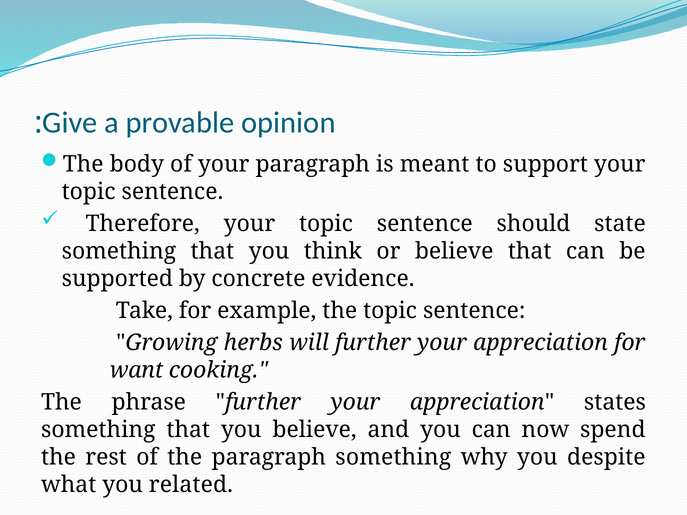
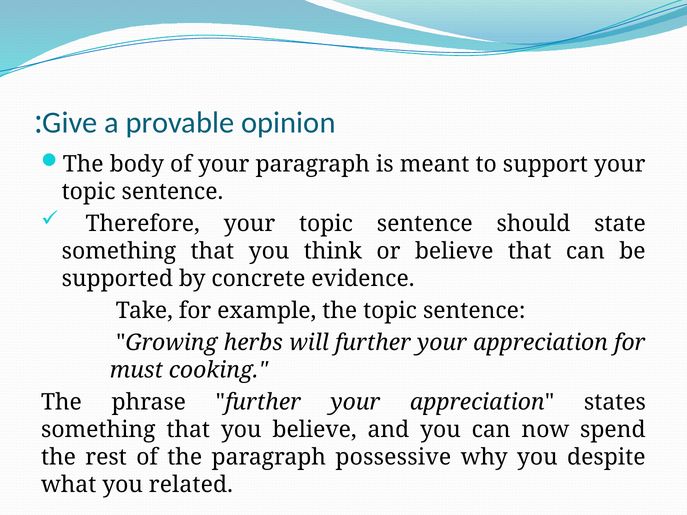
want: want -> must
paragraph something: something -> possessive
